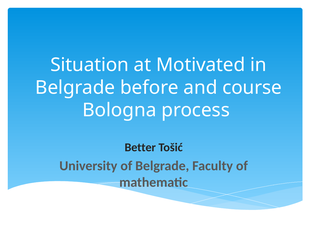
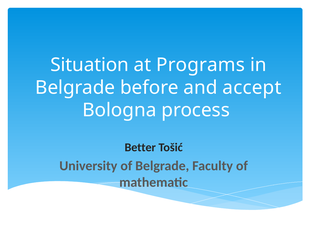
Motivated: Motivated -> Programs
course: course -> accept
